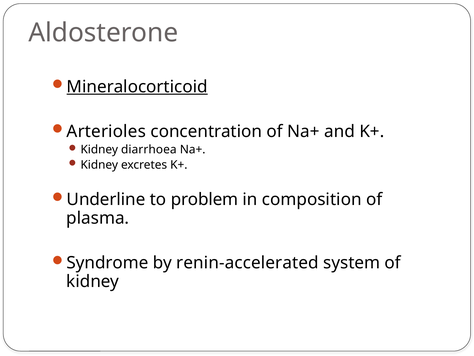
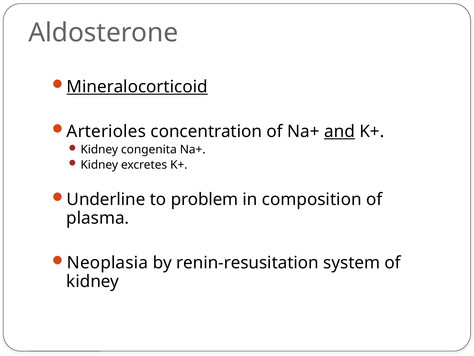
and underline: none -> present
diarrhoea: diarrhoea -> congenita
Syndrome: Syndrome -> Neoplasia
renin-accelerated: renin-accelerated -> renin-resusitation
